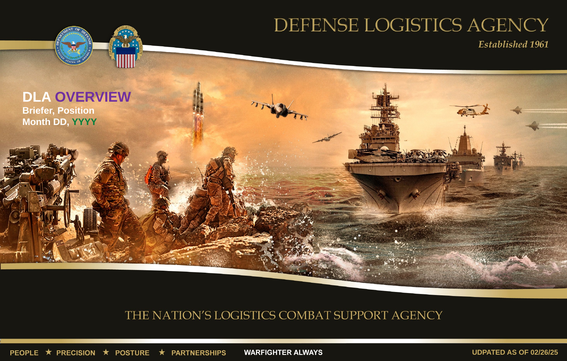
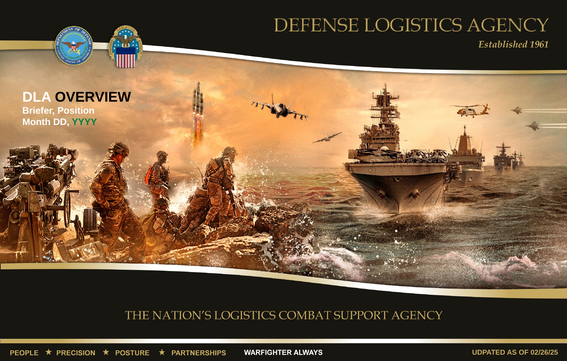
OVERVIEW colour: purple -> black
